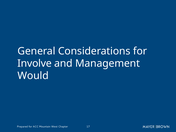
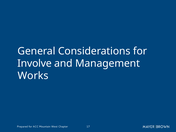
Would: Would -> Works
